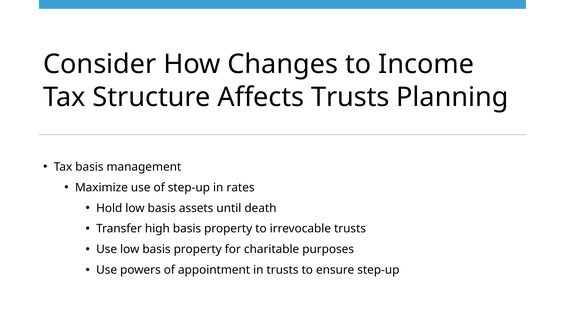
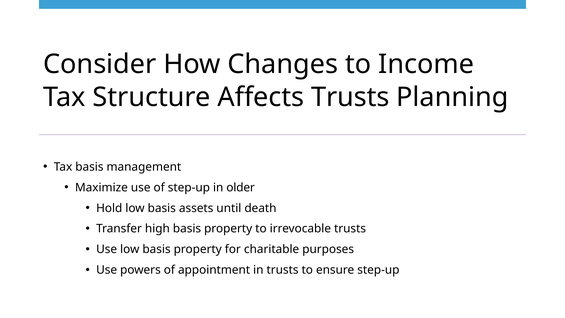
rates: rates -> older
